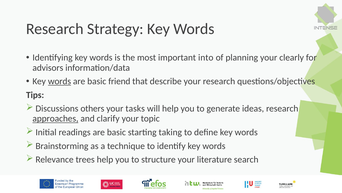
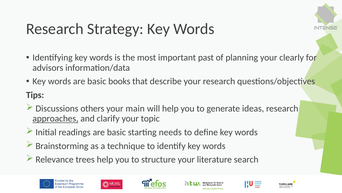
into: into -> past
words at (59, 81) underline: present -> none
friend: friend -> books
tasks: tasks -> main
taking: taking -> needs
